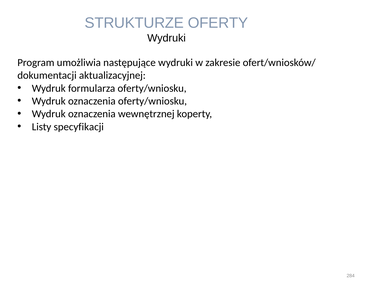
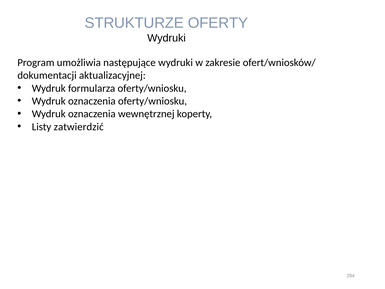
specyfikacji: specyfikacji -> zatwierdzić
